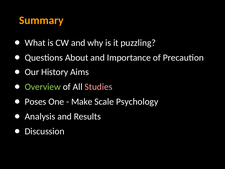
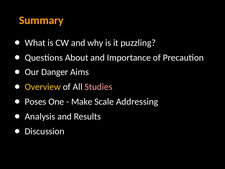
History: History -> Danger
Overview colour: light green -> yellow
Psychology: Psychology -> Addressing
